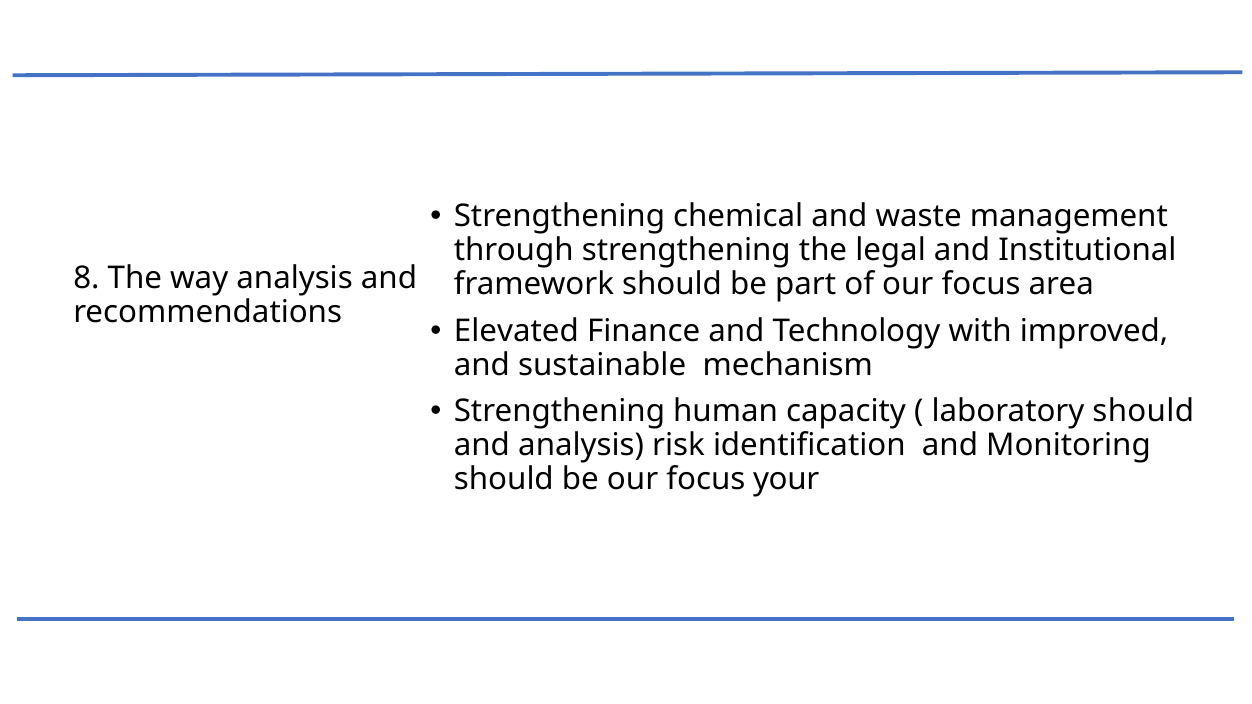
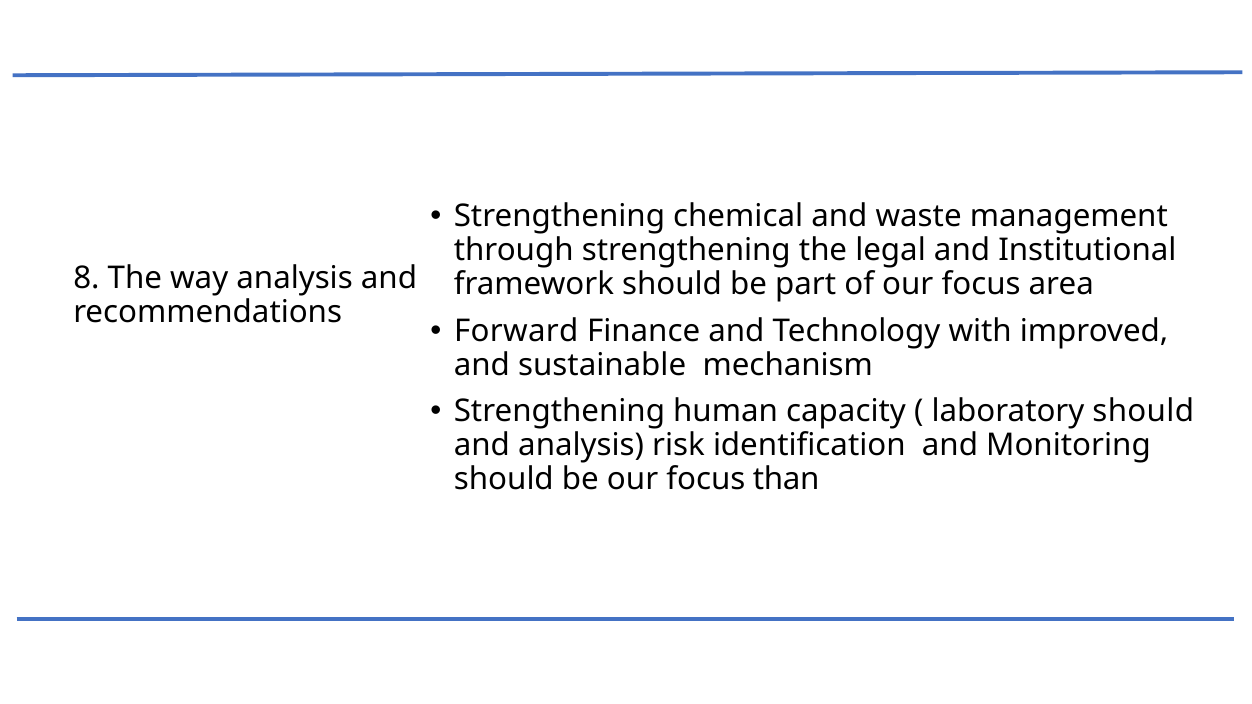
Elevated: Elevated -> Forward
your: your -> than
